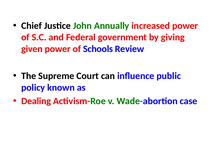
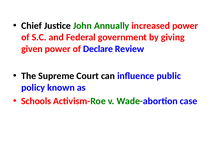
Schools: Schools -> Declare
Dealing: Dealing -> Schools
